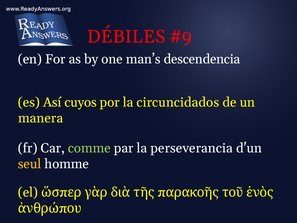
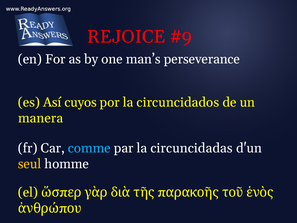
DÉBILES: DÉBILES -> REJOICE
descendencia: descendencia -> perseverance
comme colour: light green -> light blue
perseverancia: perseverancia -> circuncidadas
